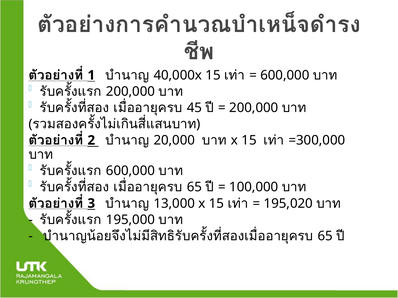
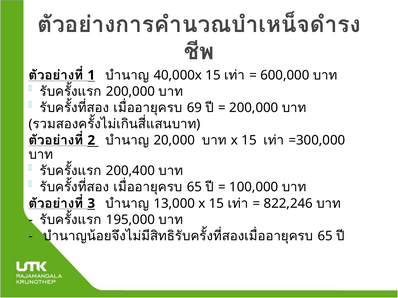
45: 45 -> 69
600,000 at (130, 171): 600,000 -> 200,400
195,020: 195,020 -> 822,246
